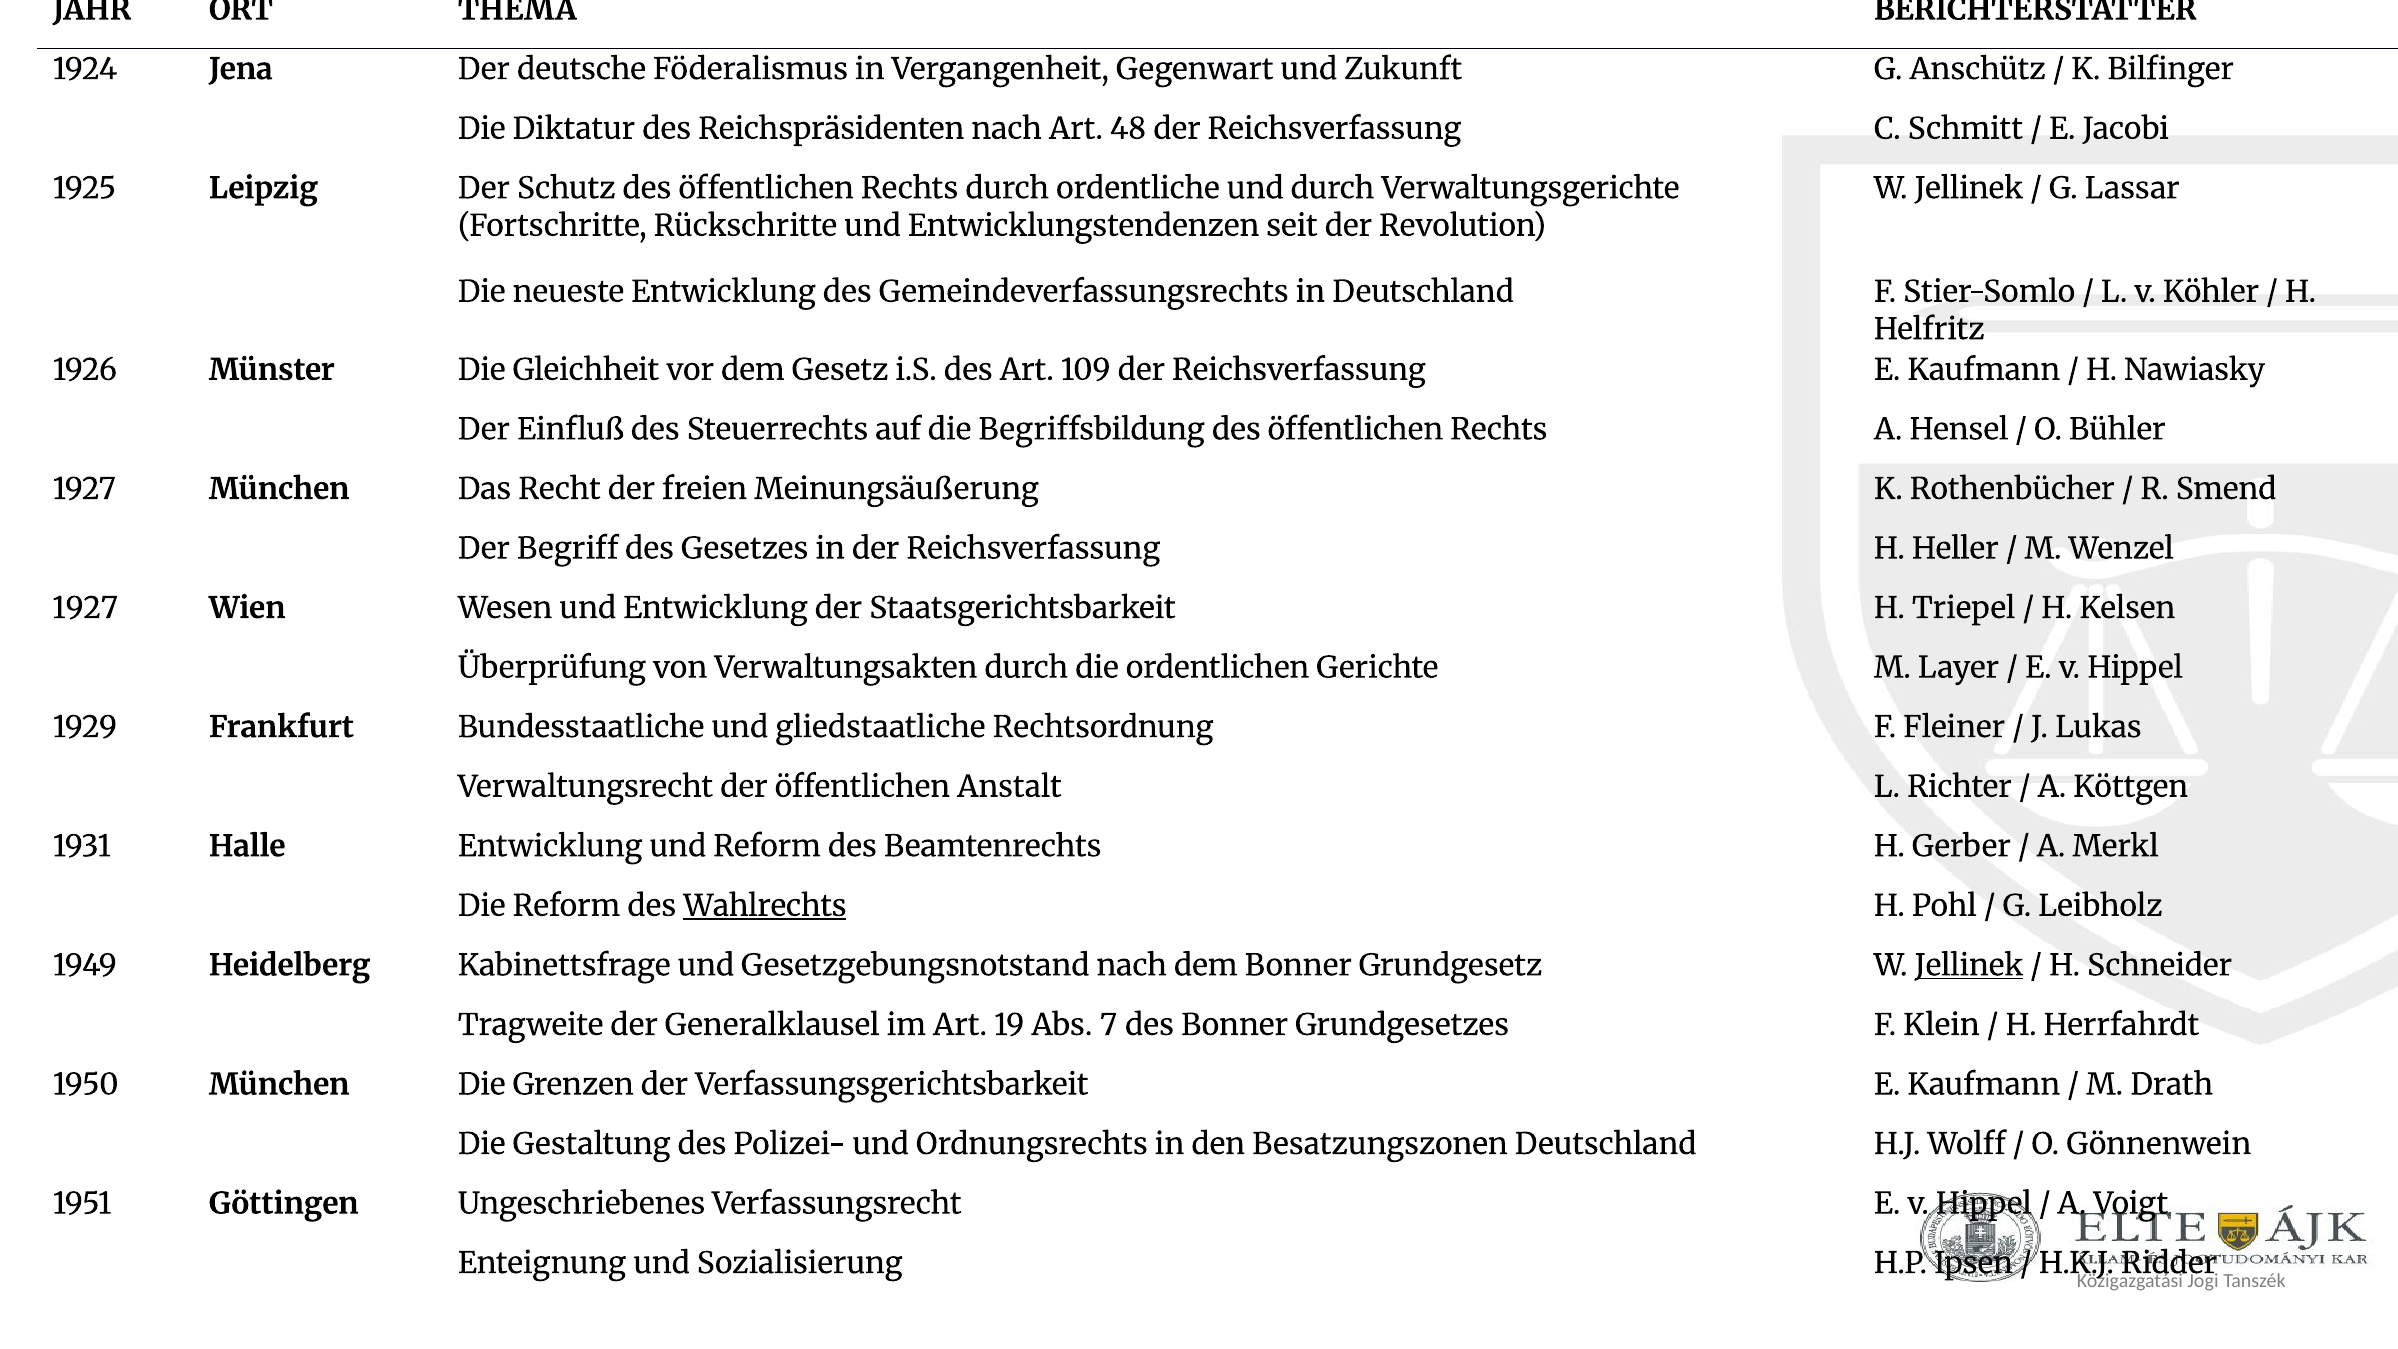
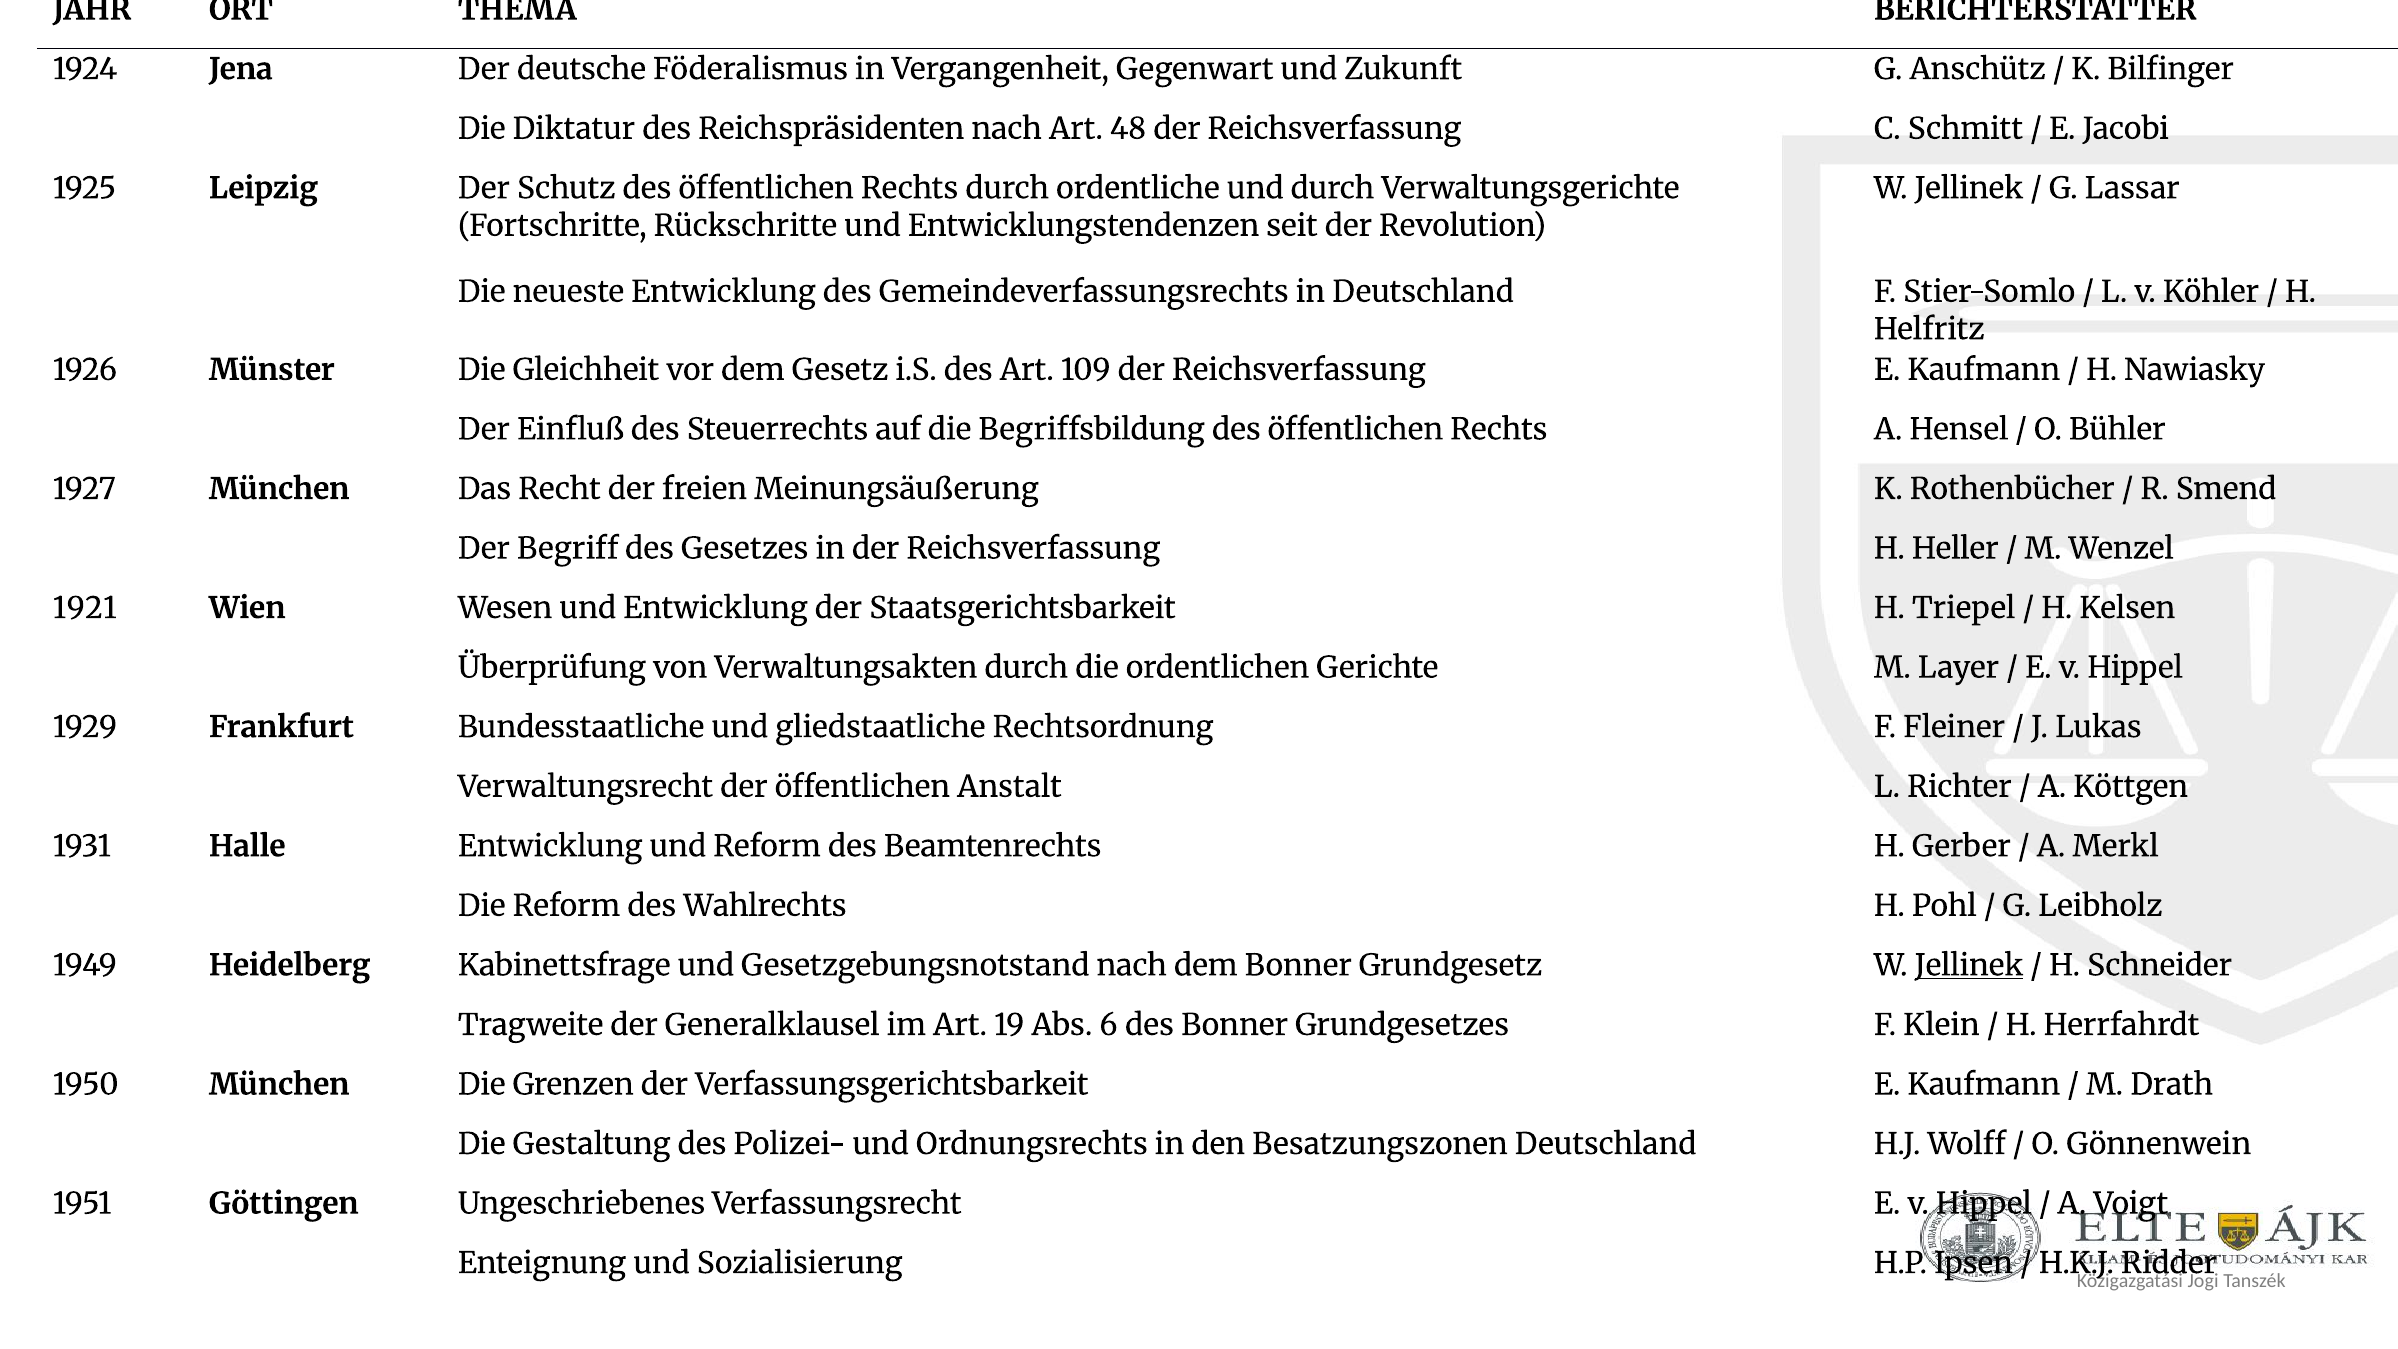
1927 at (85, 608): 1927 -> 1921
Wahlrechts underline: present -> none
7: 7 -> 6
